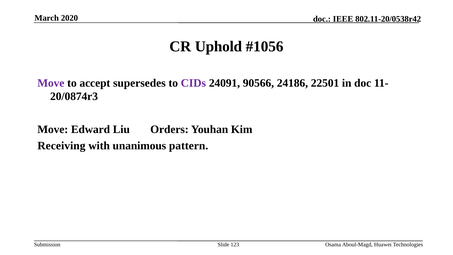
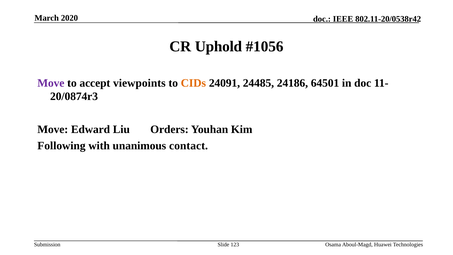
supersedes: supersedes -> viewpoints
CIDs colour: purple -> orange
90566: 90566 -> 24485
22501: 22501 -> 64501
Receiving: Receiving -> Following
pattern: pattern -> contact
